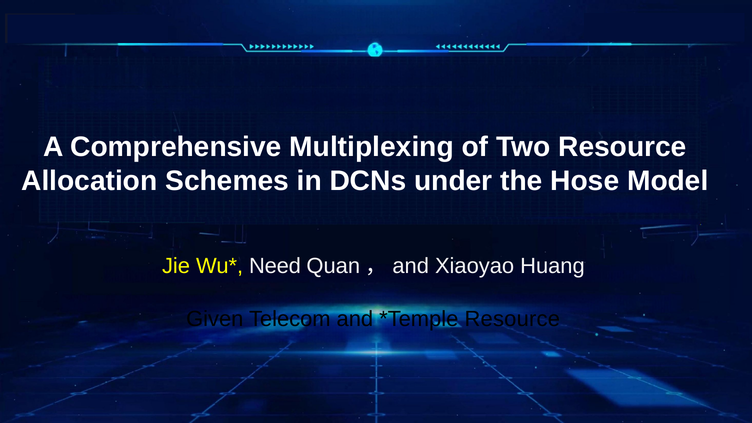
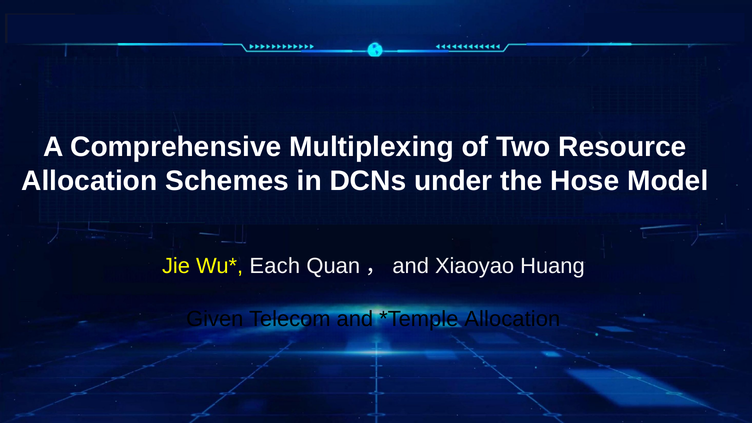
Need: Need -> Each
Resource at (512, 319): Resource -> Allocation
